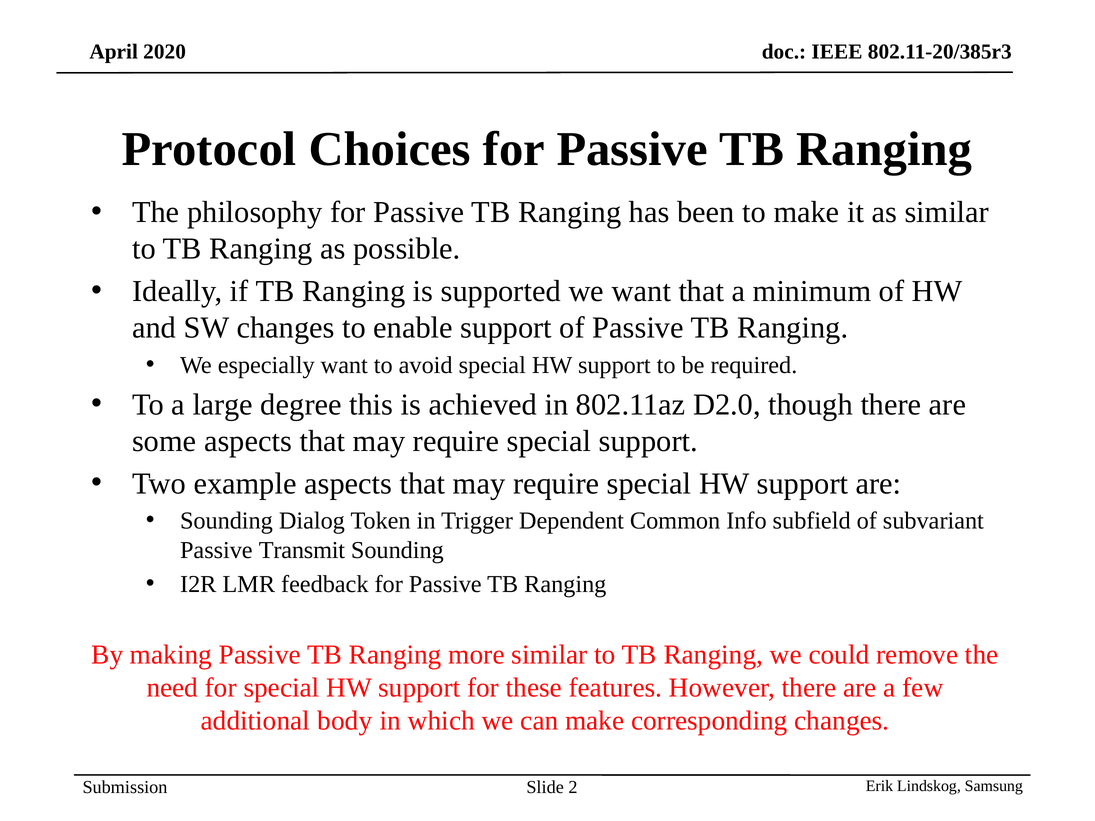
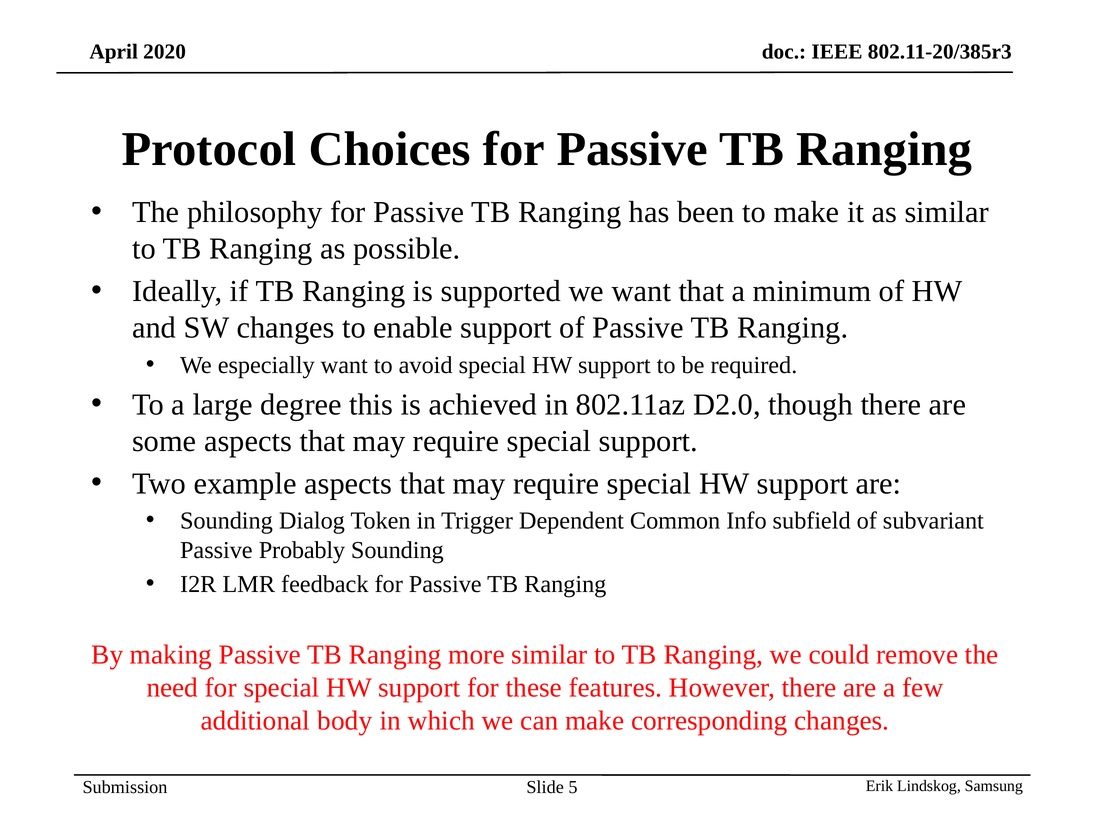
Transmit: Transmit -> Probably
2: 2 -> 5
